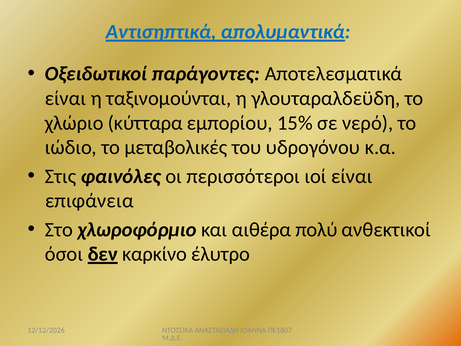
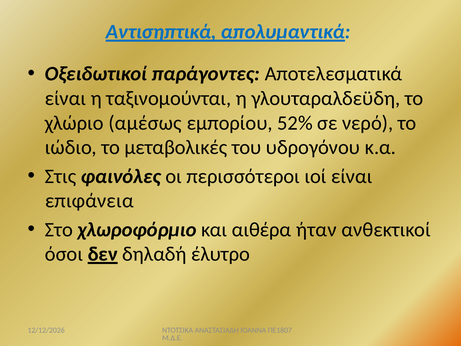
κύτταρα: κύτταρα -> αμέσως
15%: 15% -> 52%
πολύ: πολύ -> ήταν
καρκίνο: καρκίνο -> δηλαδή
